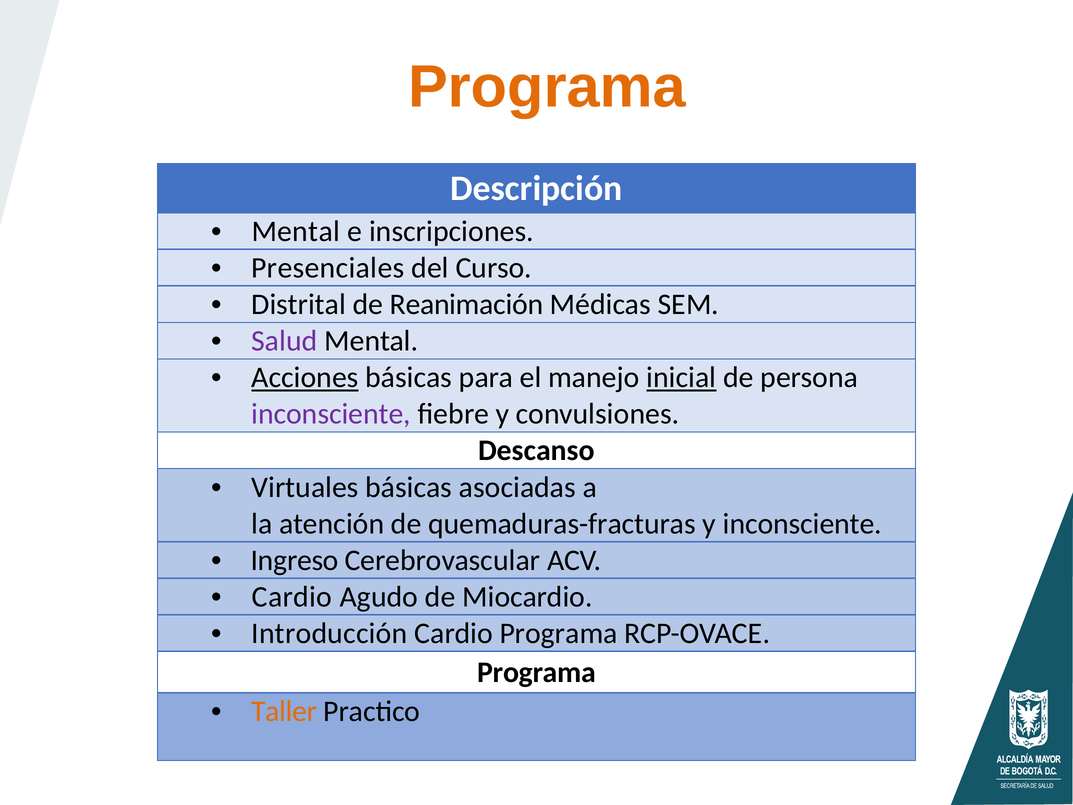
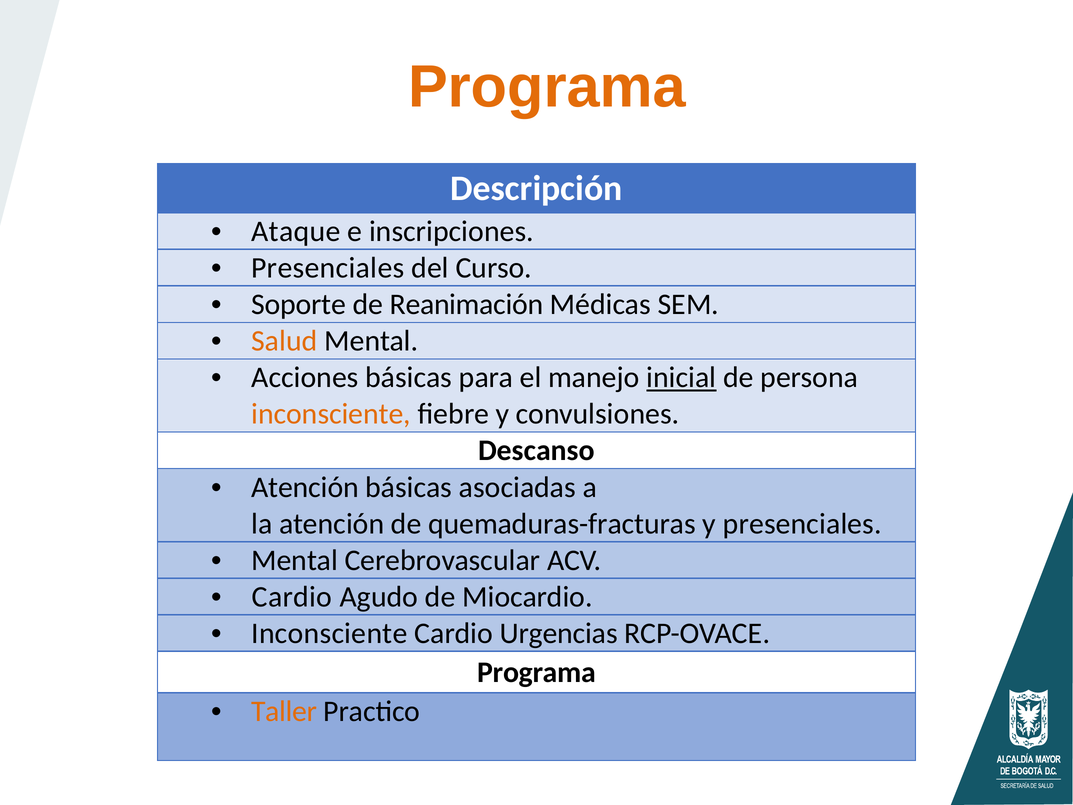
Mental at (296, 231): Mental -> Ataque
Distrital: Distrital -> Soporte
Salud colour: purple -> orange
Acciones underline: present -> none
inconsciente at (331, 414) colour: purple -> orange
Virtuales at (305, 487): Virtuales -> Atención
y inconsciente: inconsciente -> presenciales
Ingreso at (295, 560): Ingreso -> Mental
Introducción at (329, 633): Introducción -> Inconsciente
Cardio Programa: Programa -> Urgencias
